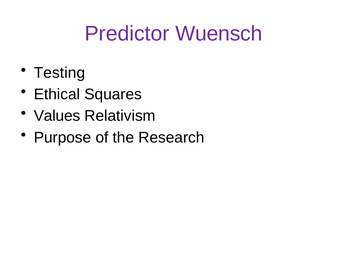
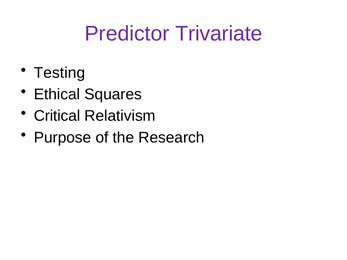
Wuensch: Wuensch -> Trivariate
Values: Values -> Critical
